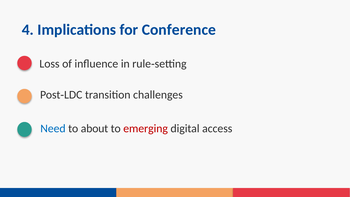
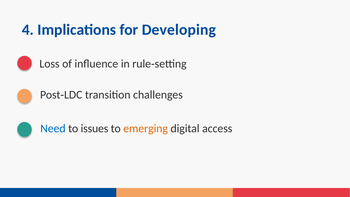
Conference: Conference -> Developing
about: about -> issues
emerging colour: red -> orange
